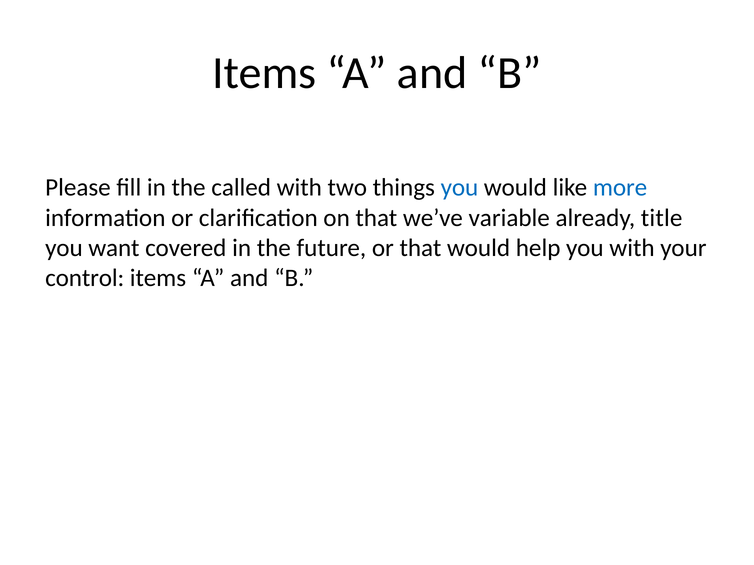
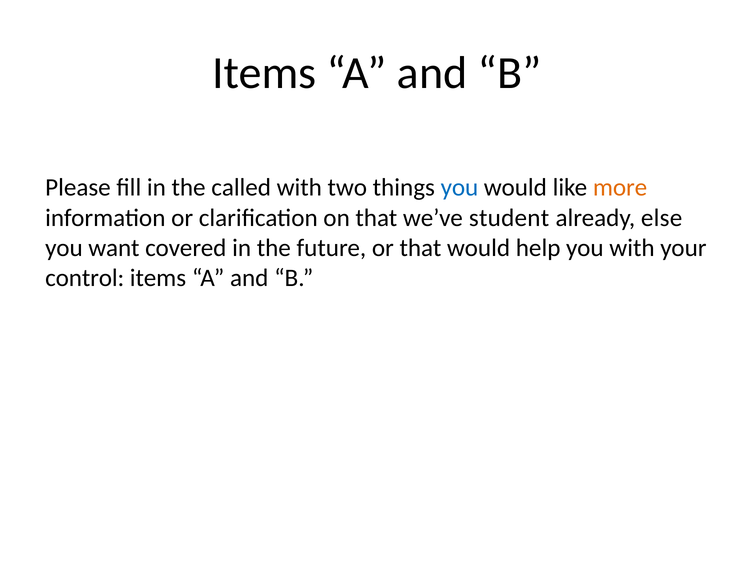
more colour: blue -> orange
variable: variable -> student
title: title -> else
